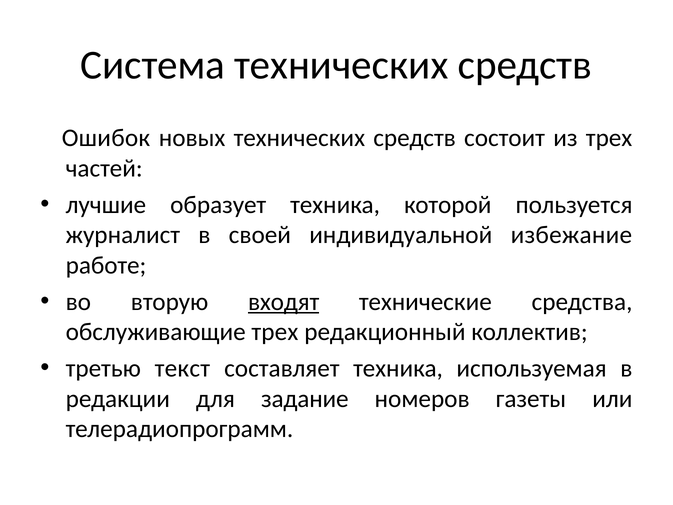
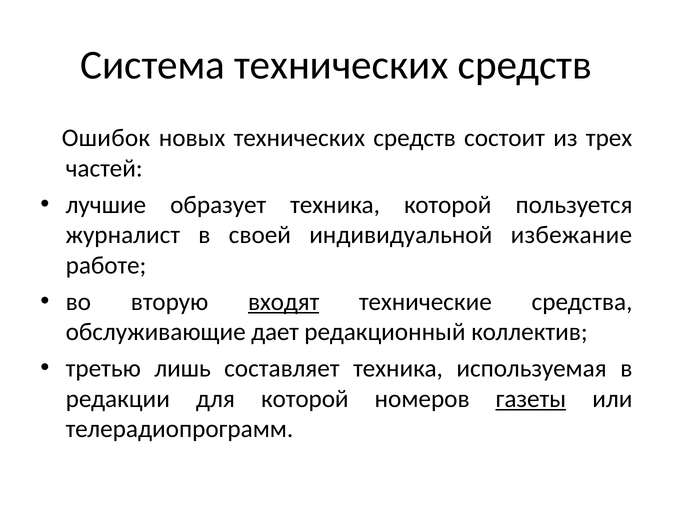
обслуживающие трех: трех -> дает
текст: текст -> лишь
для задание: задание -> которой
газеты underline: none -> present
